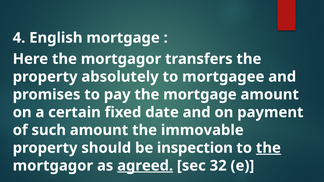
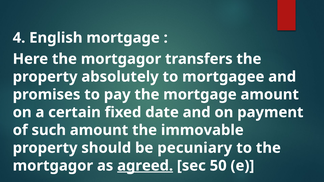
inspection: inspection -> pecuniary
the at (268, 148) underline: present -> none
32: 32 -> 50
